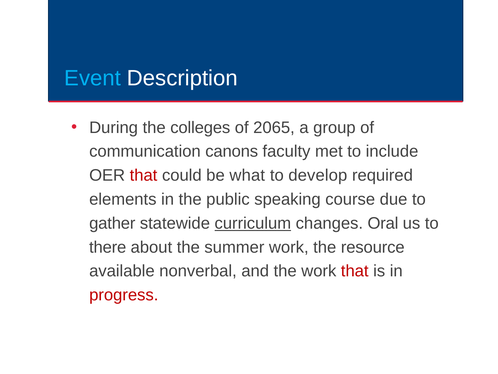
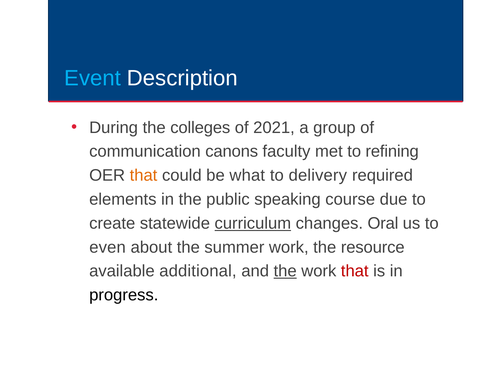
2065: 2065 -> 2021
include: include -> refining
that at (144, 175) colour: red -> orange
develop: develop -> delivery
gather: gather -> create
there: there -> even
nonverbal: nonverbal -> additional
the at (285, 271) underline: none -> present
progress colour: red -> black
